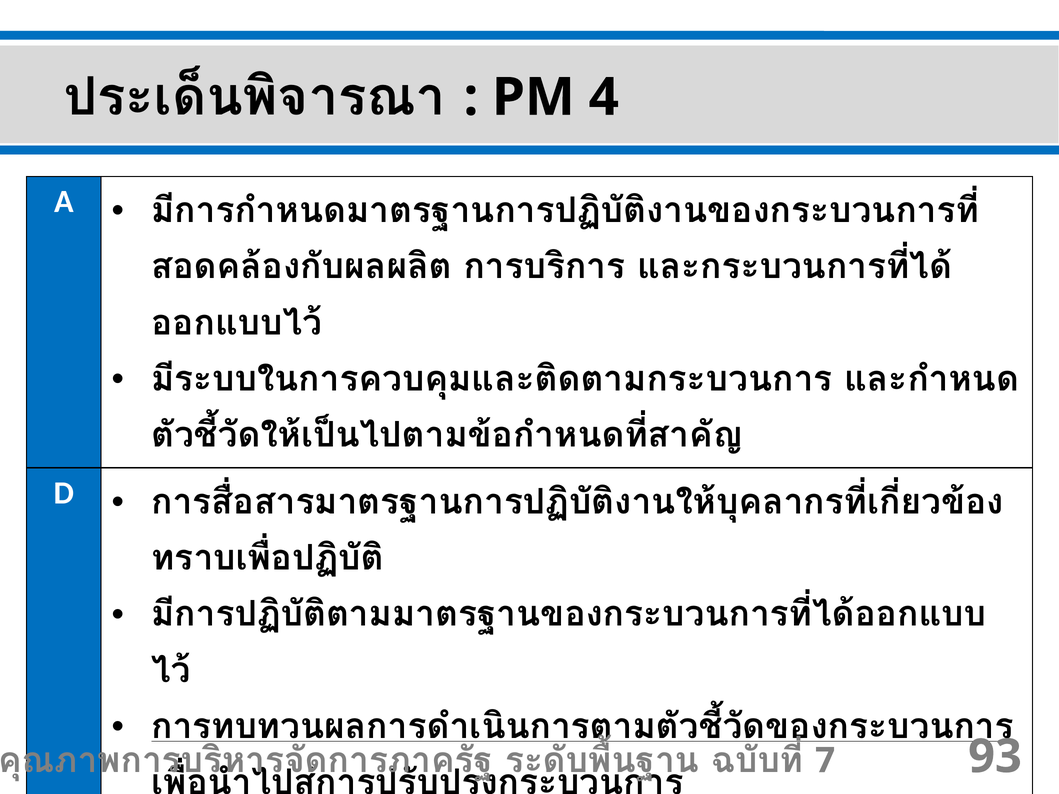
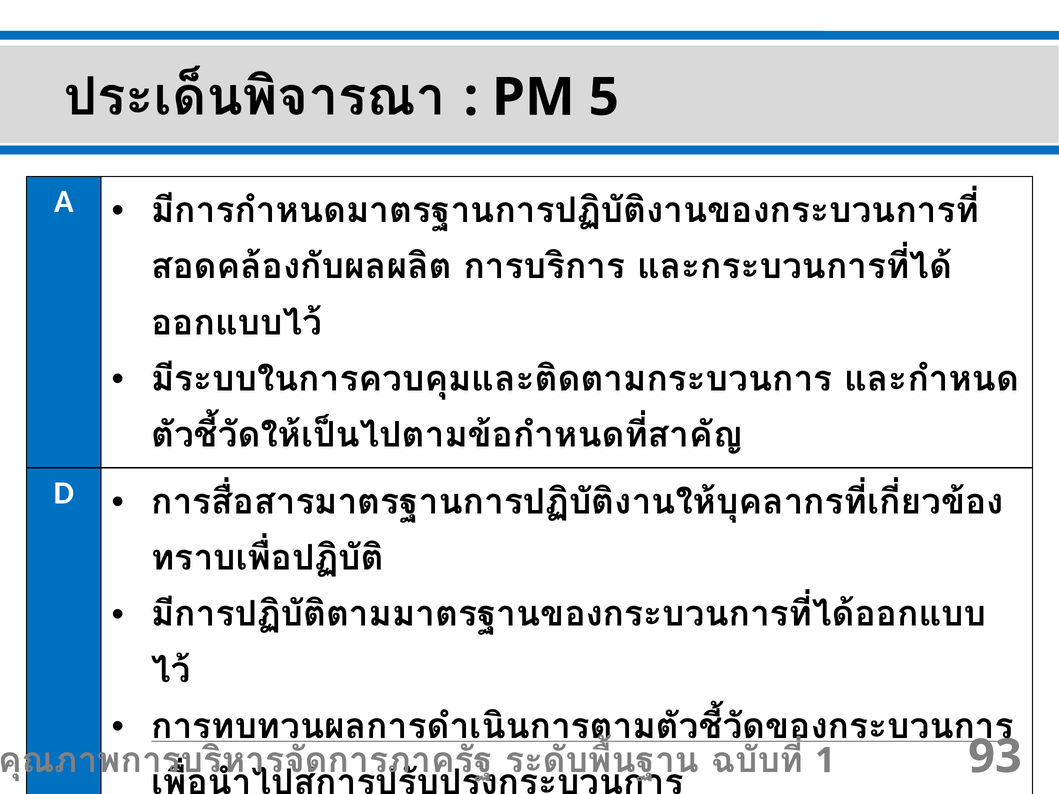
4: 4 -> 5
7: 7 -> 1
